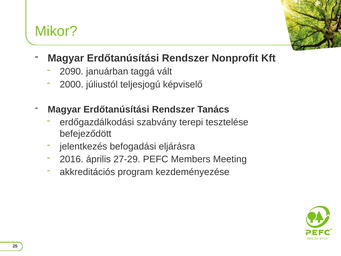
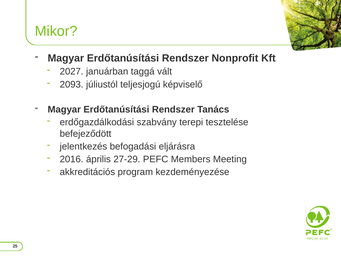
2090: 2090 -> 2027
2000: 2000 -> 2093
